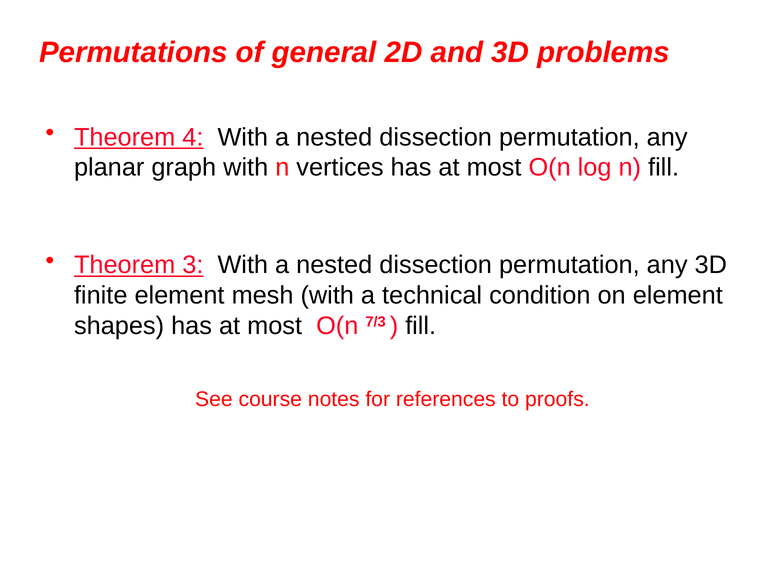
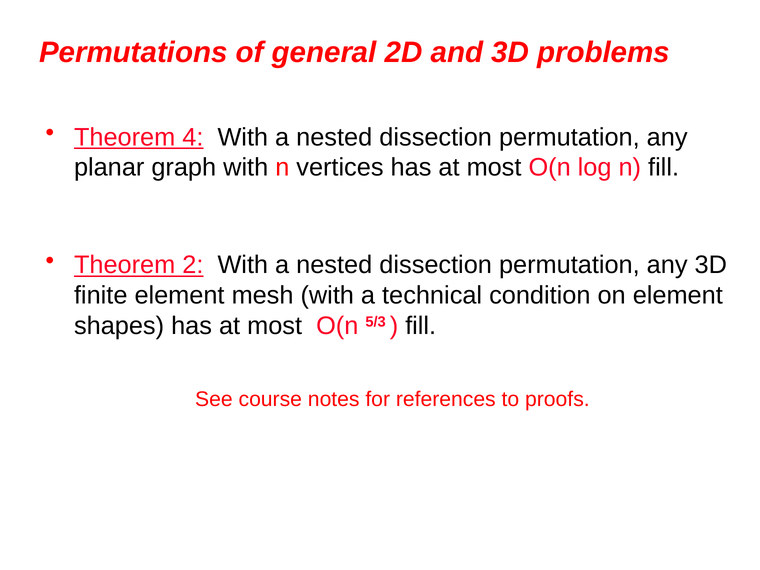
3: 3 -> 2
7/3: 7/3 -> 5/3
